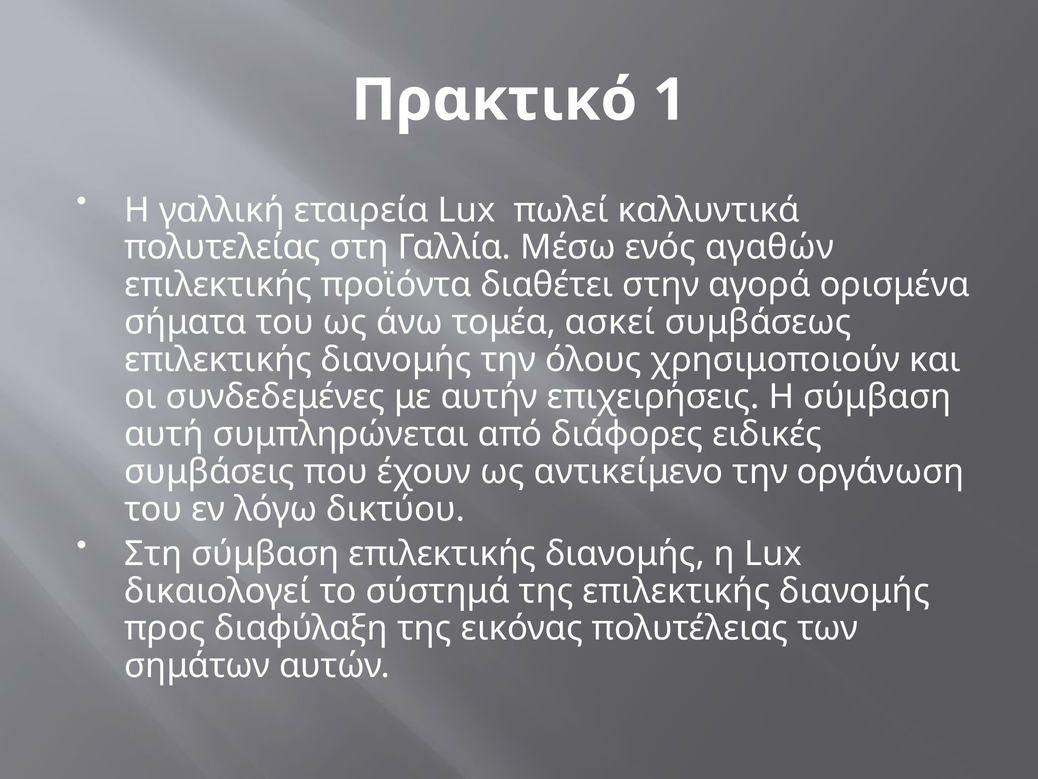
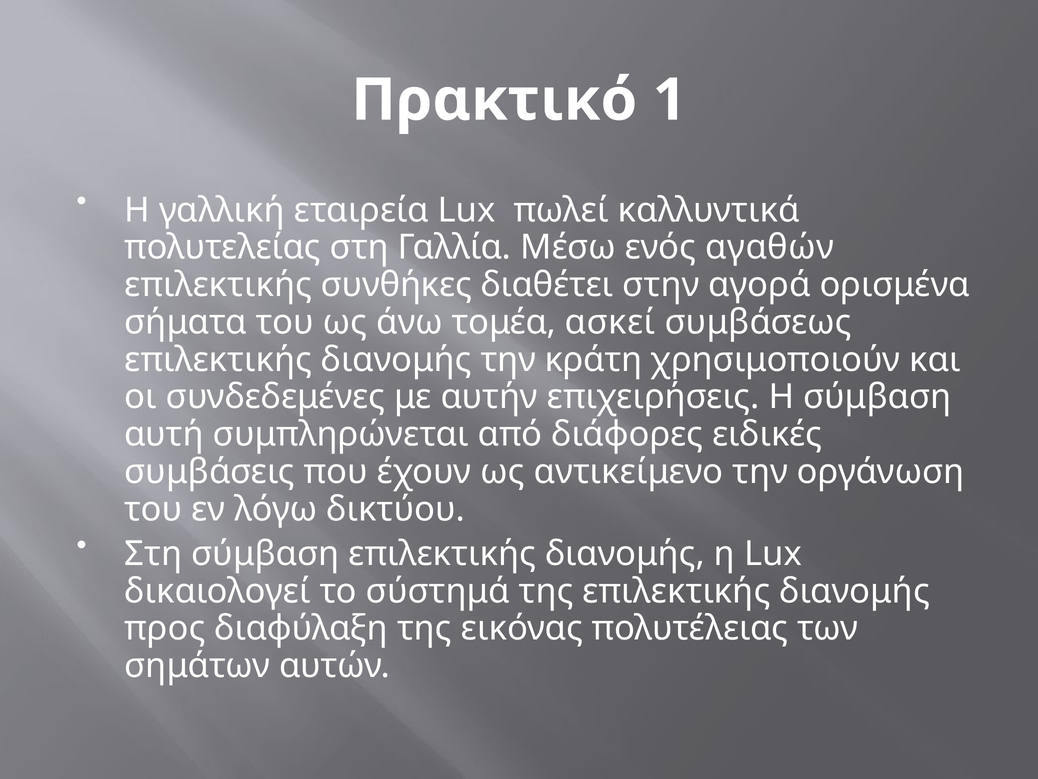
προϊόντα: προϊόντα -> συνθήκες
όλους: όλους -> κράτη
